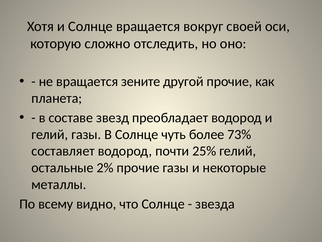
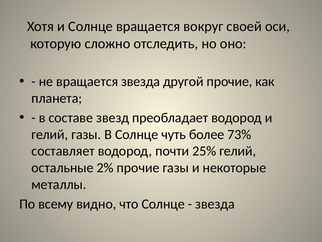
вращается зените: зените -> звезда
